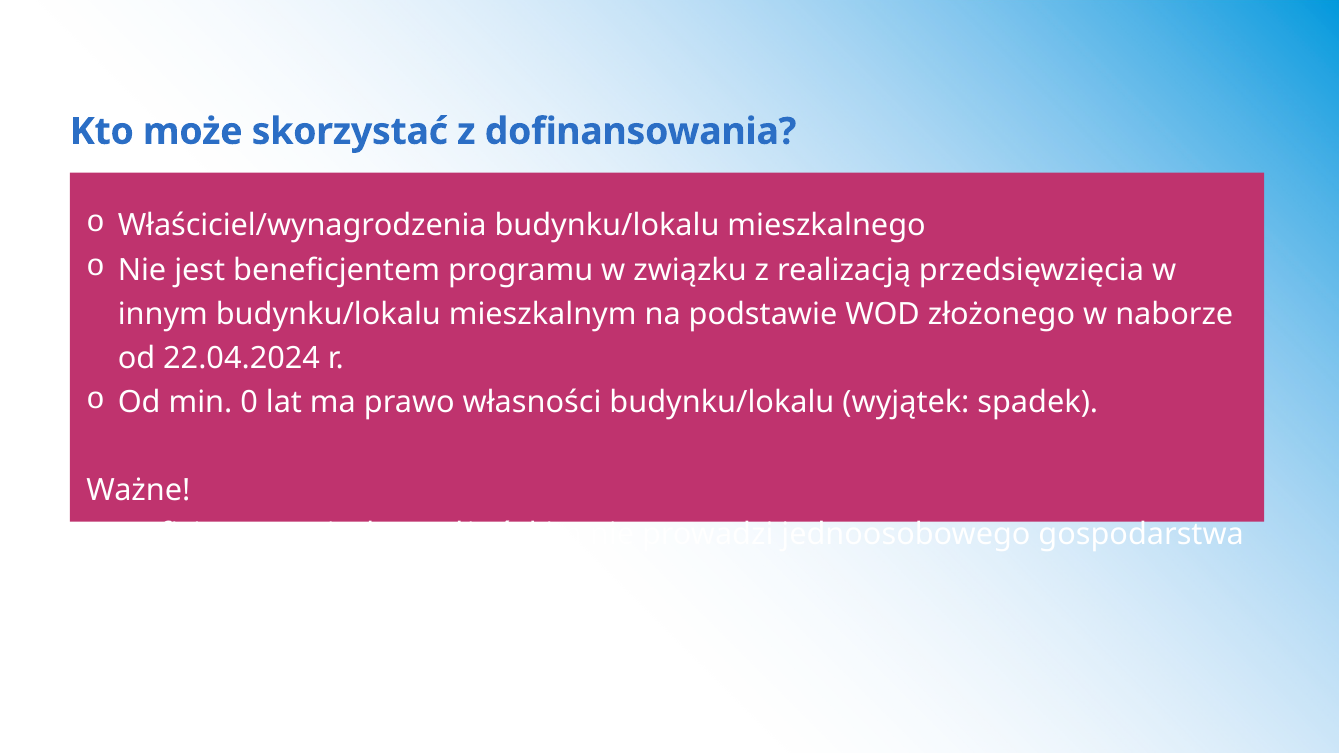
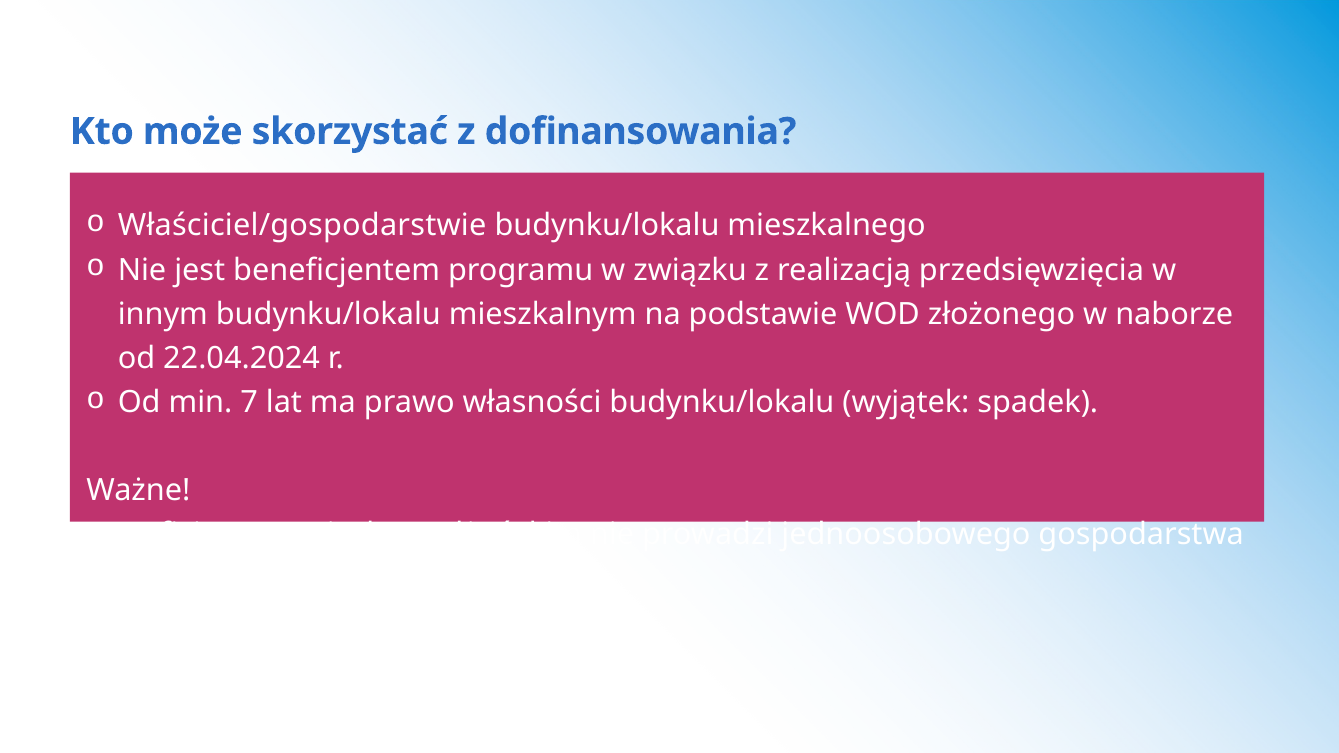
Właściciel/wynagrodzenia: Właściciel/wynagrodzenia -> Właściciel/gospodarstwie
0: 0 -> 7
